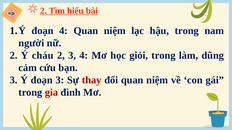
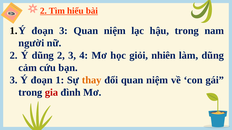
đoạn 4: 4 -> 3
Ý cháu: cháu -> dũng
giỏi trong: trong -> nhiên
đoạn 3: 3 -> 1
thay colour: red -> orange
